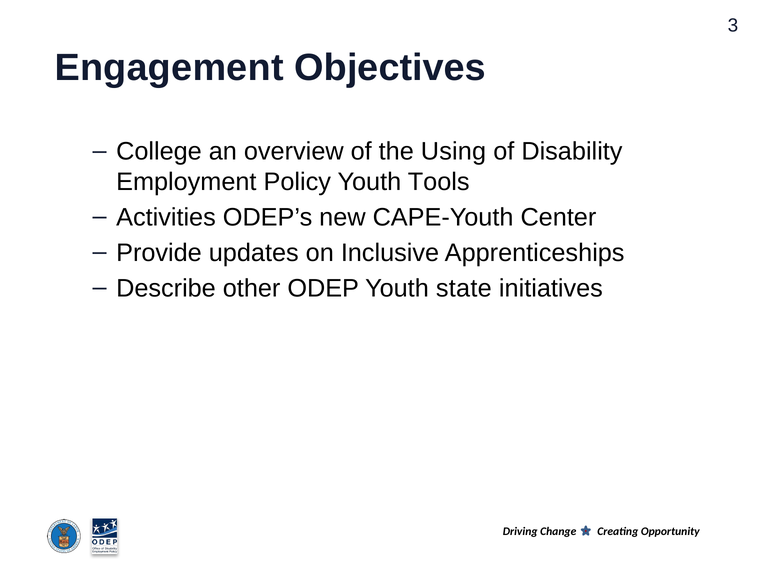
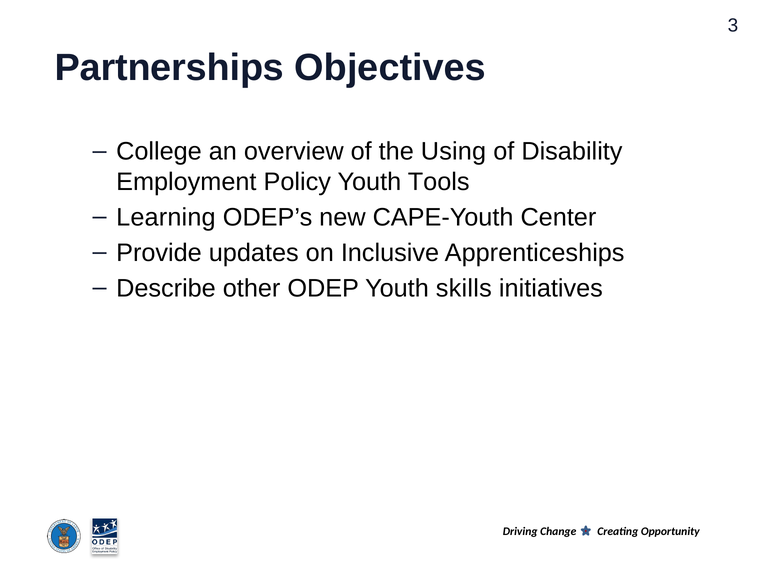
Engagement: Engagement -> Partnerships
Activities: Activities -> Learning
state: state -> skills
